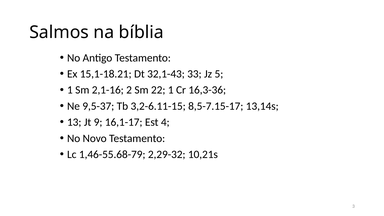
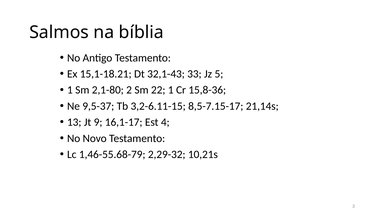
2,1-16: 2,1-16 -> 2,1-80
16,3-36: 16,3-36 -> 15,8-36
13,14s: 13,14s -> 21,14s
